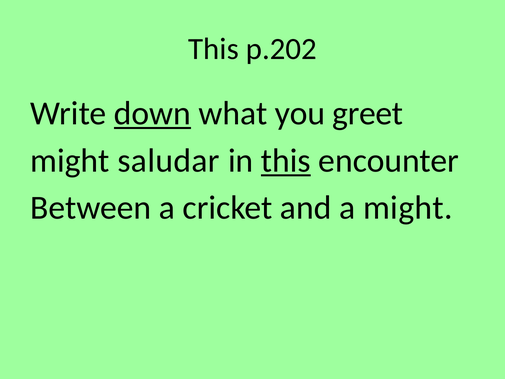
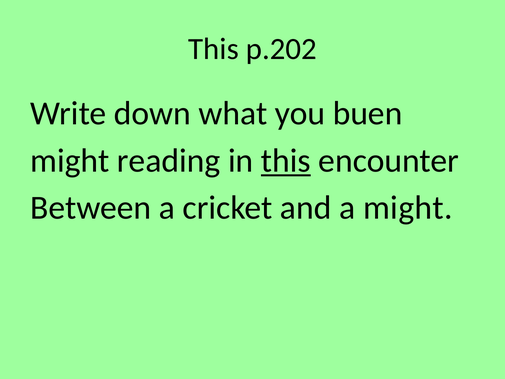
down underline: present -> none
greet: greet -> buen
saludar: saludar -> reading
